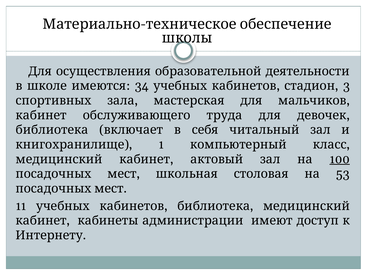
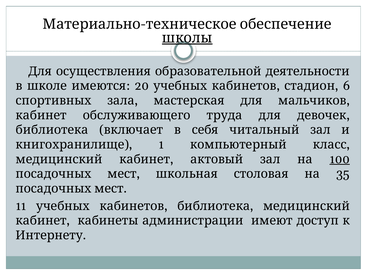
школы underline: none -> present
34: 34 -> 20
3: 3 -> 6
53: 53 -> 35
